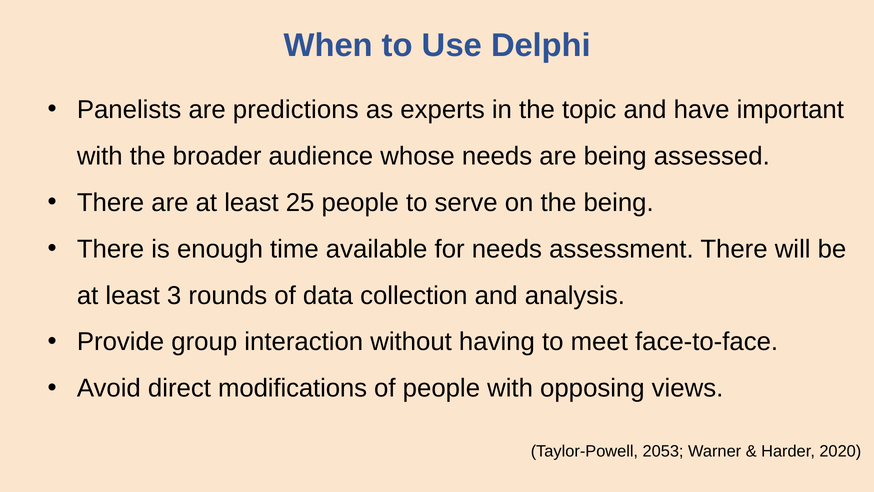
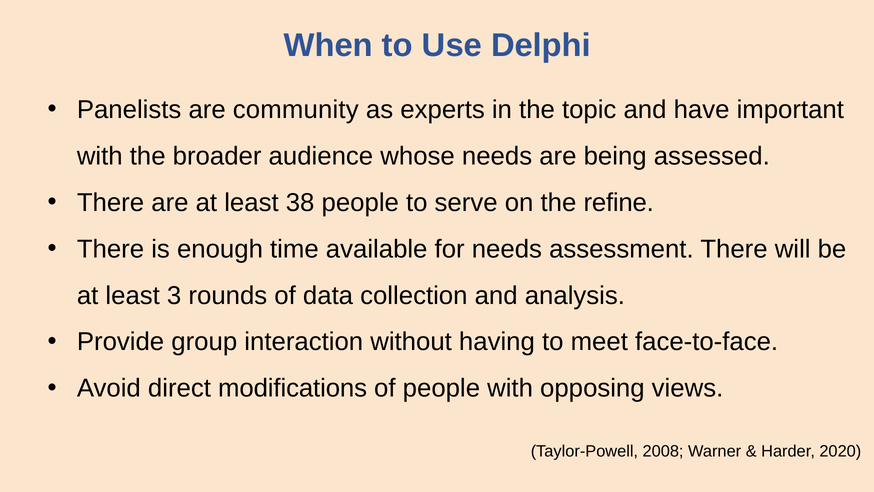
predictions: predictions -> community
25: 25 -> 38
the being: being -> refine
2053: 2053 -> 2008
